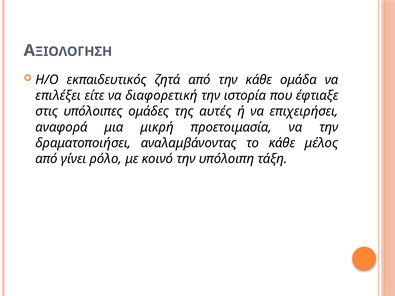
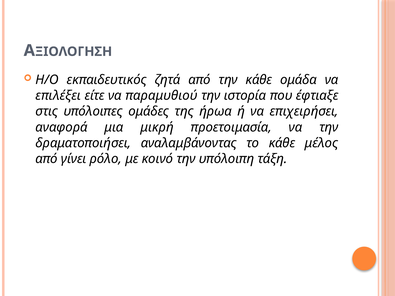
διαφορετική: διαφορετική -> παραμυθιού
αυτές: αυτές -> ήρωα
